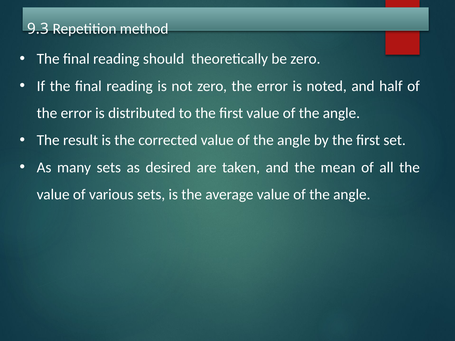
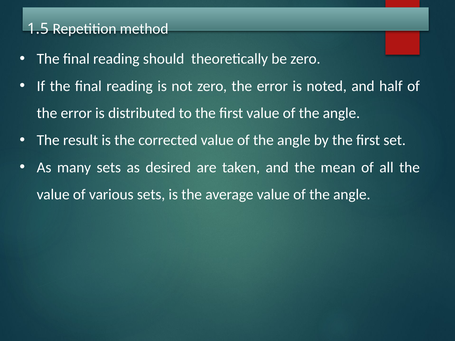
9.3: 9.3 -> 1.5
